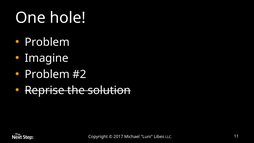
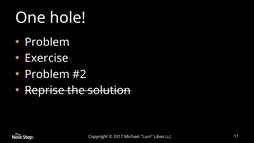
Imagine: Imagine -> Exercise
